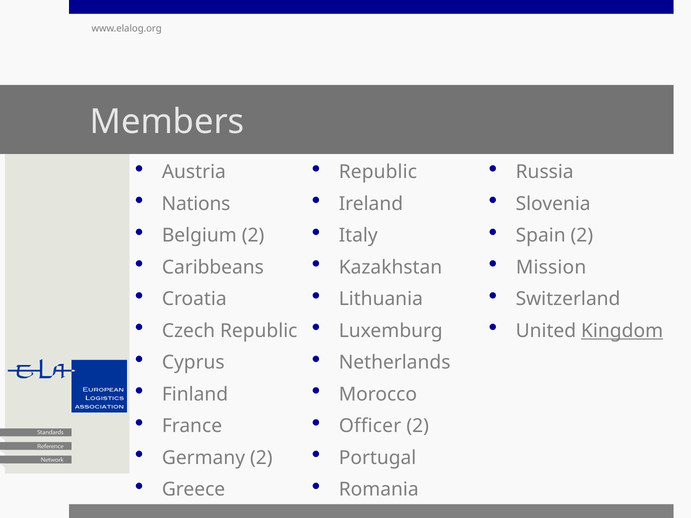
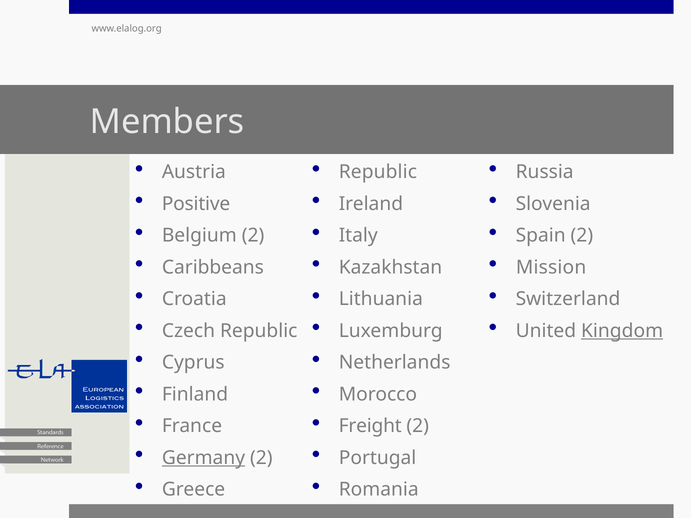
Nations: Nations -> Positive
Officer: Officer -> Freight
Germany underline: none -> present
